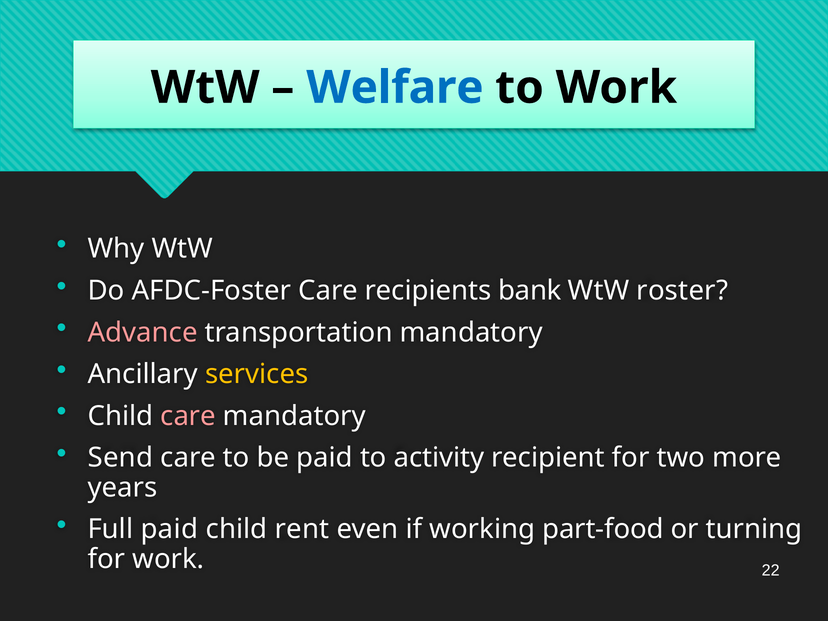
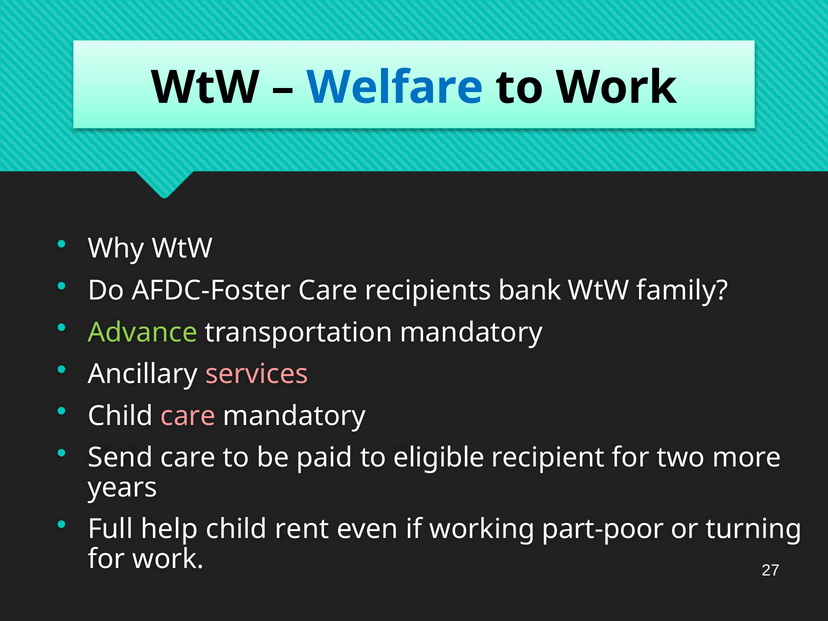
roster: roster -> family
Advance colour: pink -> light green
services colour: yellow -> pink
activity: activity -> eligible
Full paid: paid -> help
part-food: part-food -> part-poor
22: 22 -> 27
